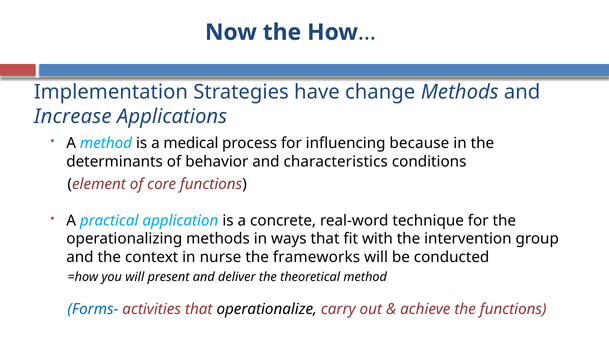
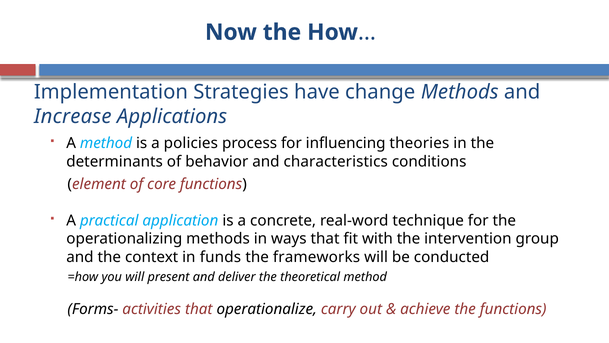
medical: medical -> policies
because: because -> theories
nurse: nurse -> funds
Forms- colour: blue -> black
